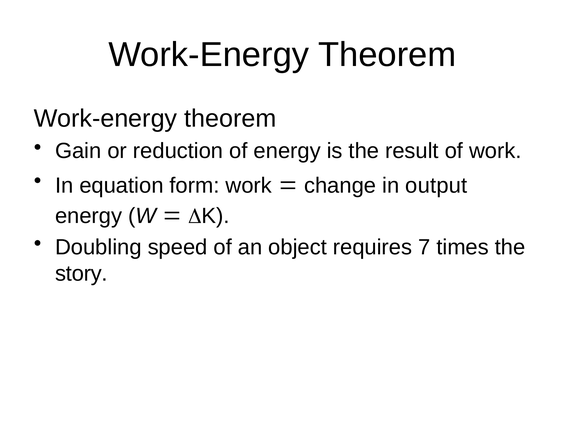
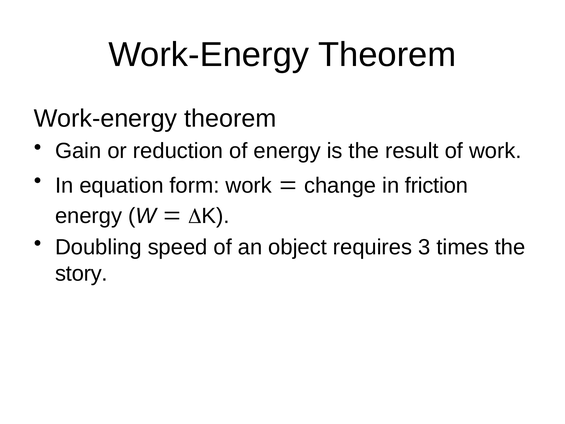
output: output -> friction
7: 7 -> 3
